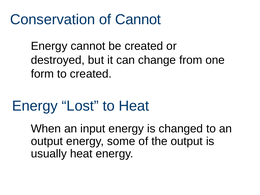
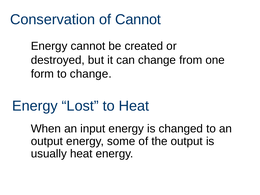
to created: created -> change
